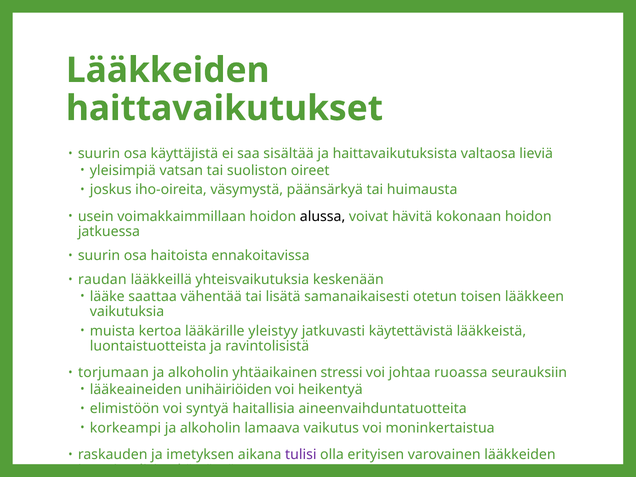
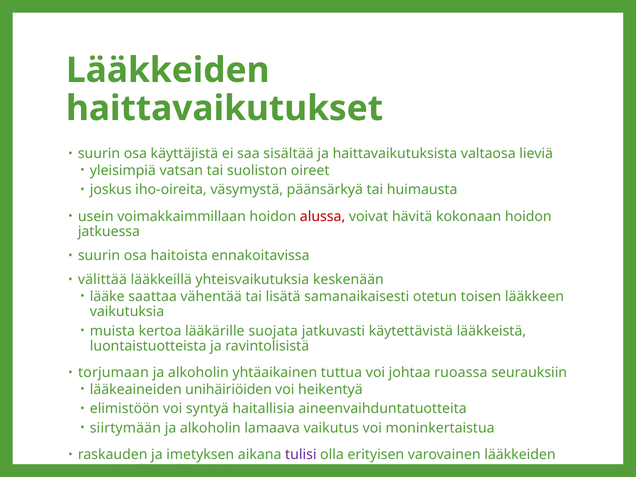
alussa colour: black -> red
raudan: raudan -> välittää
yleistyy: yleistyy -> suojata
stressi: stressi -> tuttua
korkeampi: korkeampi -> siirtymään
